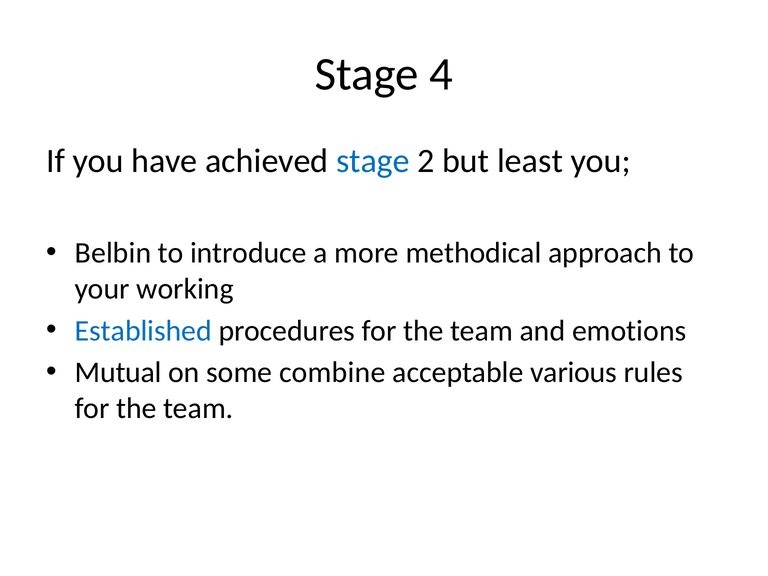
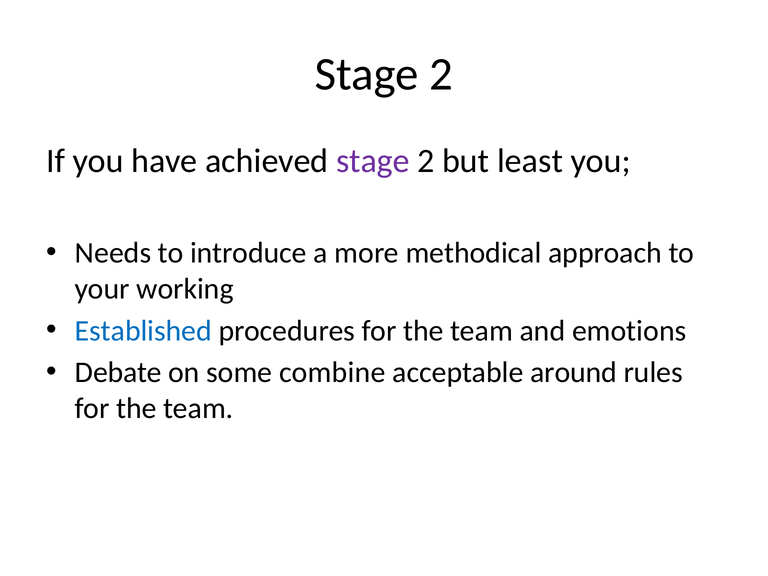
4 at (441, 74): 4 -> 2
stage at (373, 161) colour: blue -> purple
Belbin: Belbin -> Needs
Mutual: Mutual -> Debate
various: various -> around
